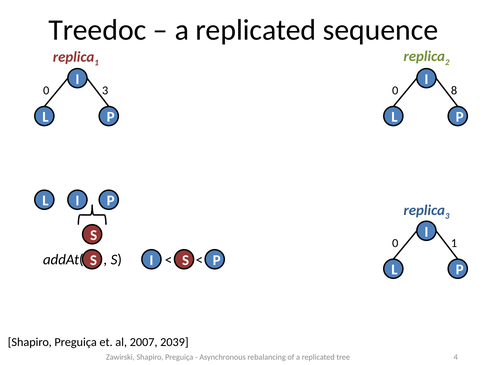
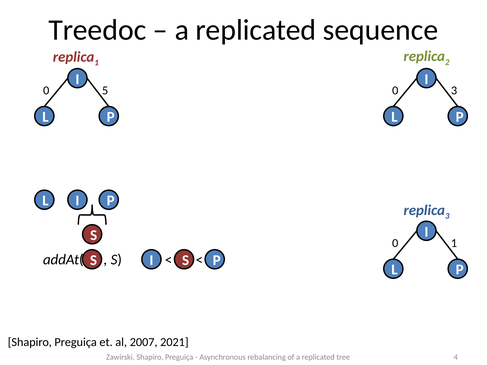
0 3: 3 -> 5
0 8: 8 -> 3
2039: 2039 -> 2021
